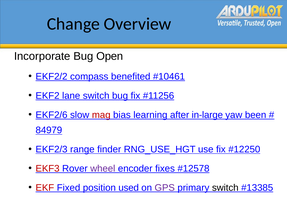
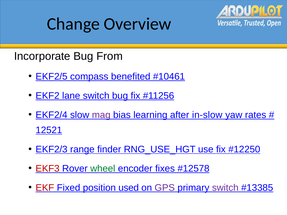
Open: Open -> From
EKF2/2: EKF2/2 -> EKF2/5
EKF2/6: EKF2/6 -> EKF2/4
mag colour: red -> purple
in-large: in-large -> in-slow
been: been -> rates
84979: 84979 -> 12521
wheel colour: purple -> green
switch at (225, 188) colour: black -> purple
